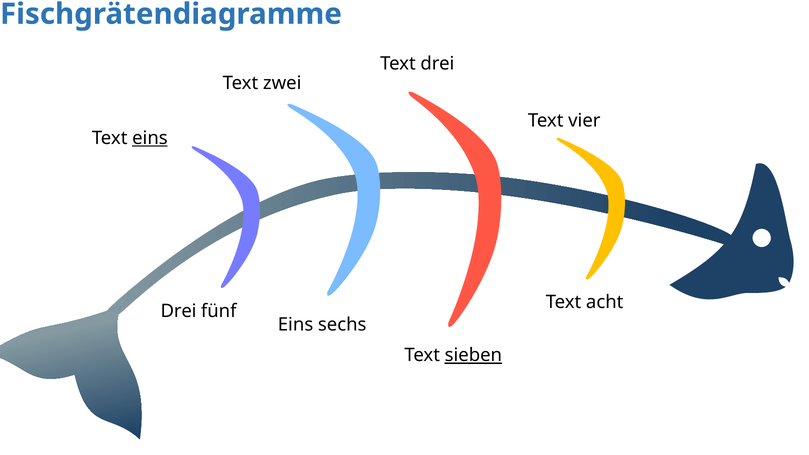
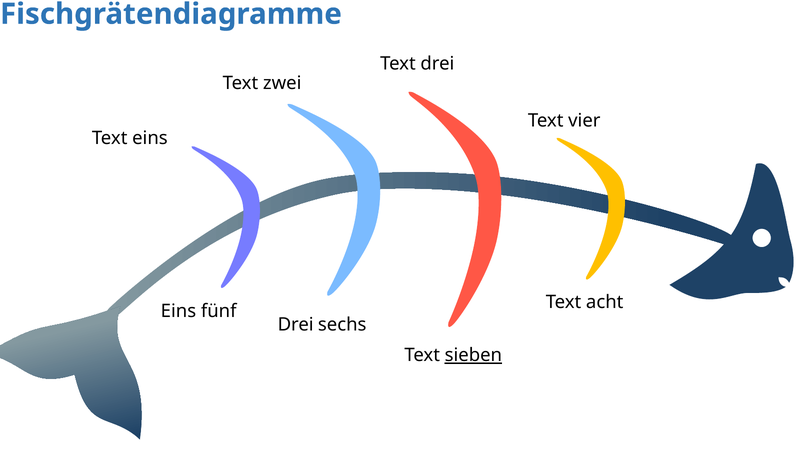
eins at (150, 138) underline: present -> none
Drei at (179, 311): Drei -> Eins
Eins at (296, 325): Eins -> Drei
